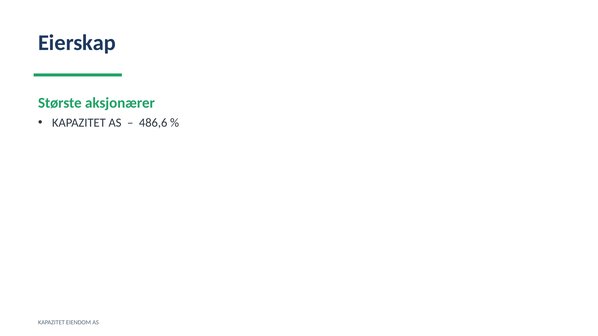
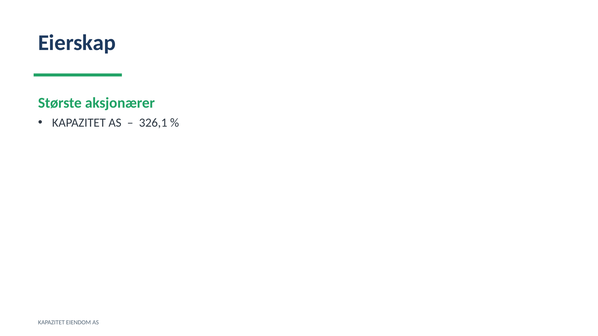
486,6: 486,6 -> 326,1
